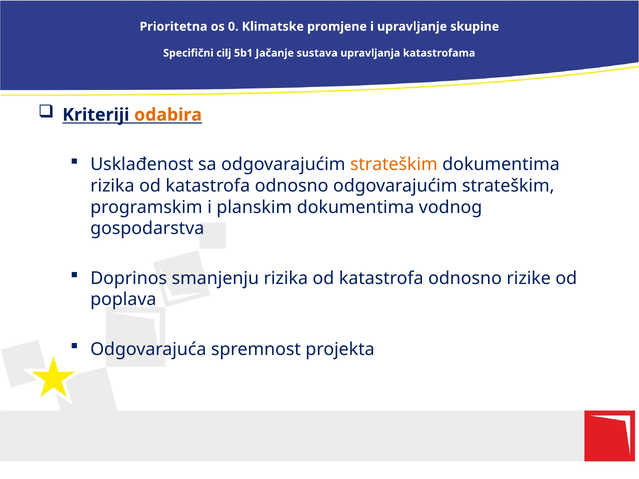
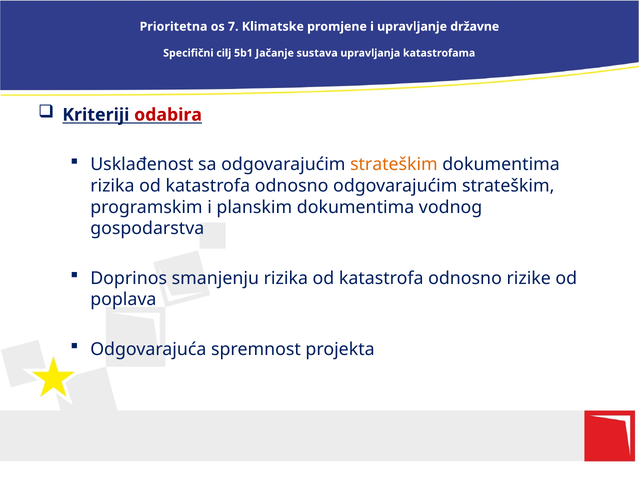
0: 0 -> 7
skupine: skupine -> državne
odabira colour: orange -> red
